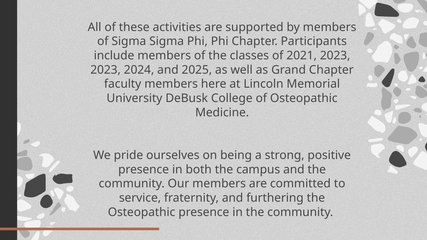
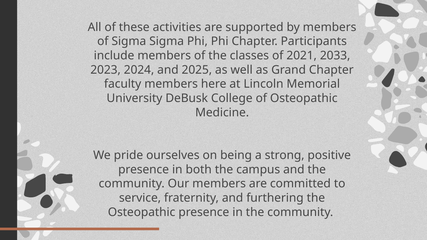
2021 2023: 2023 -> 2033
